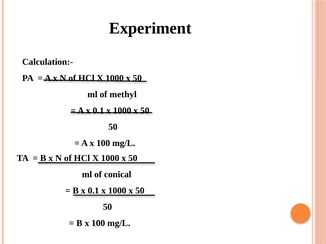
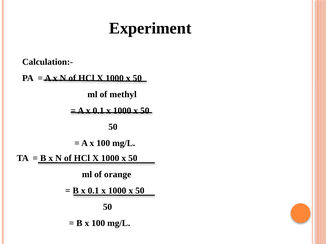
conical: conical -> orange
